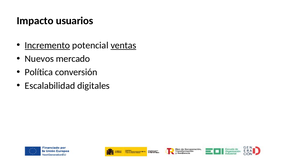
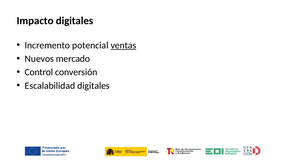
Impacto usuarios: usuarios -> digitales
Incremento underline: present -> none
Política: Política -> Control
